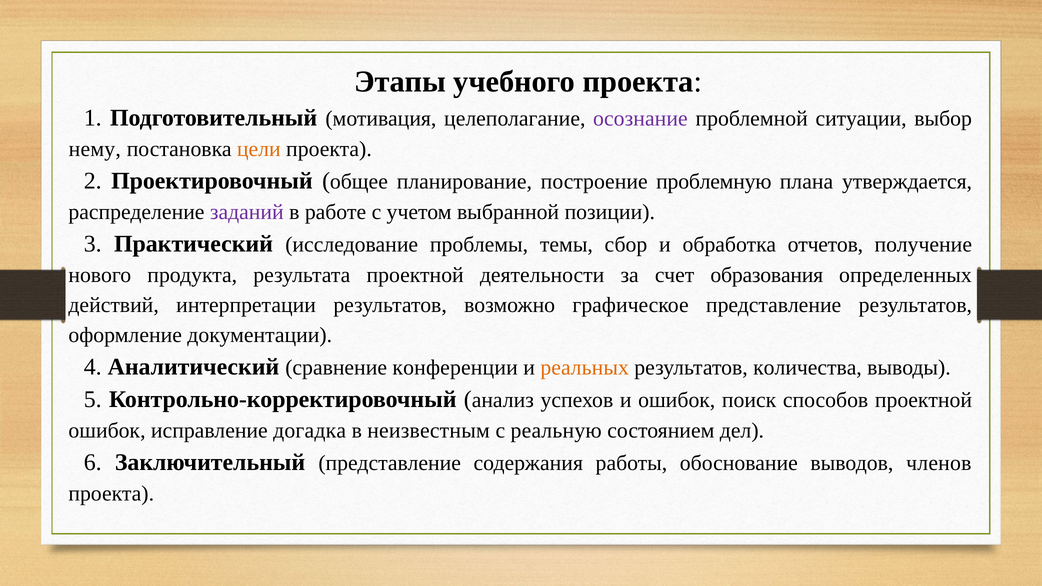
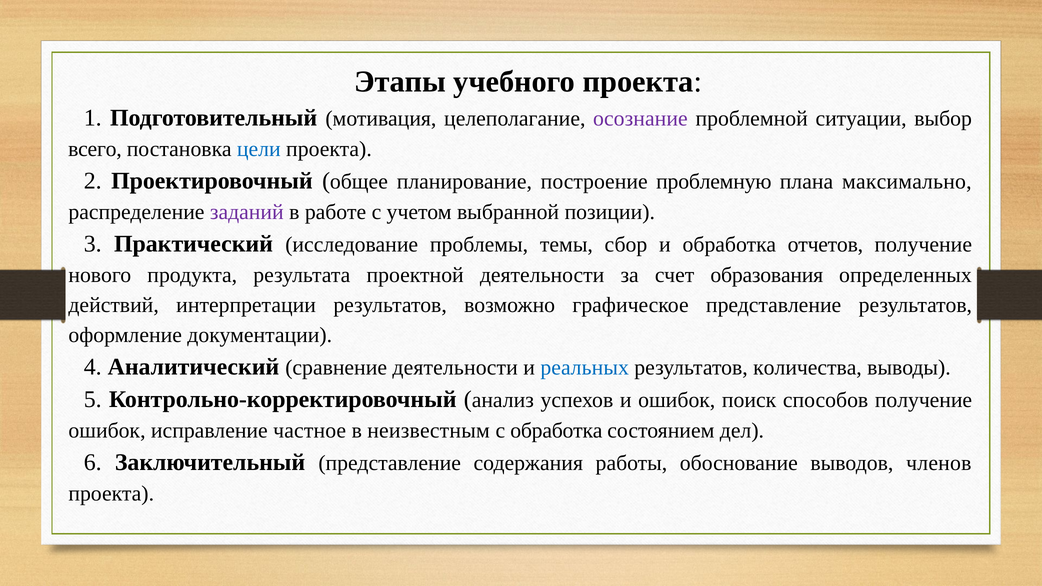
нему: нему -> всего
цели colour: orange -> blue
утверждается: утверждается -> максимально
сравнение конференции: конференции -> деятельности
реальных colour: orange -> blue
способов проектной: проектной -> получение
догадка: догадка -> частное
с реальную: реальную -> обработка
